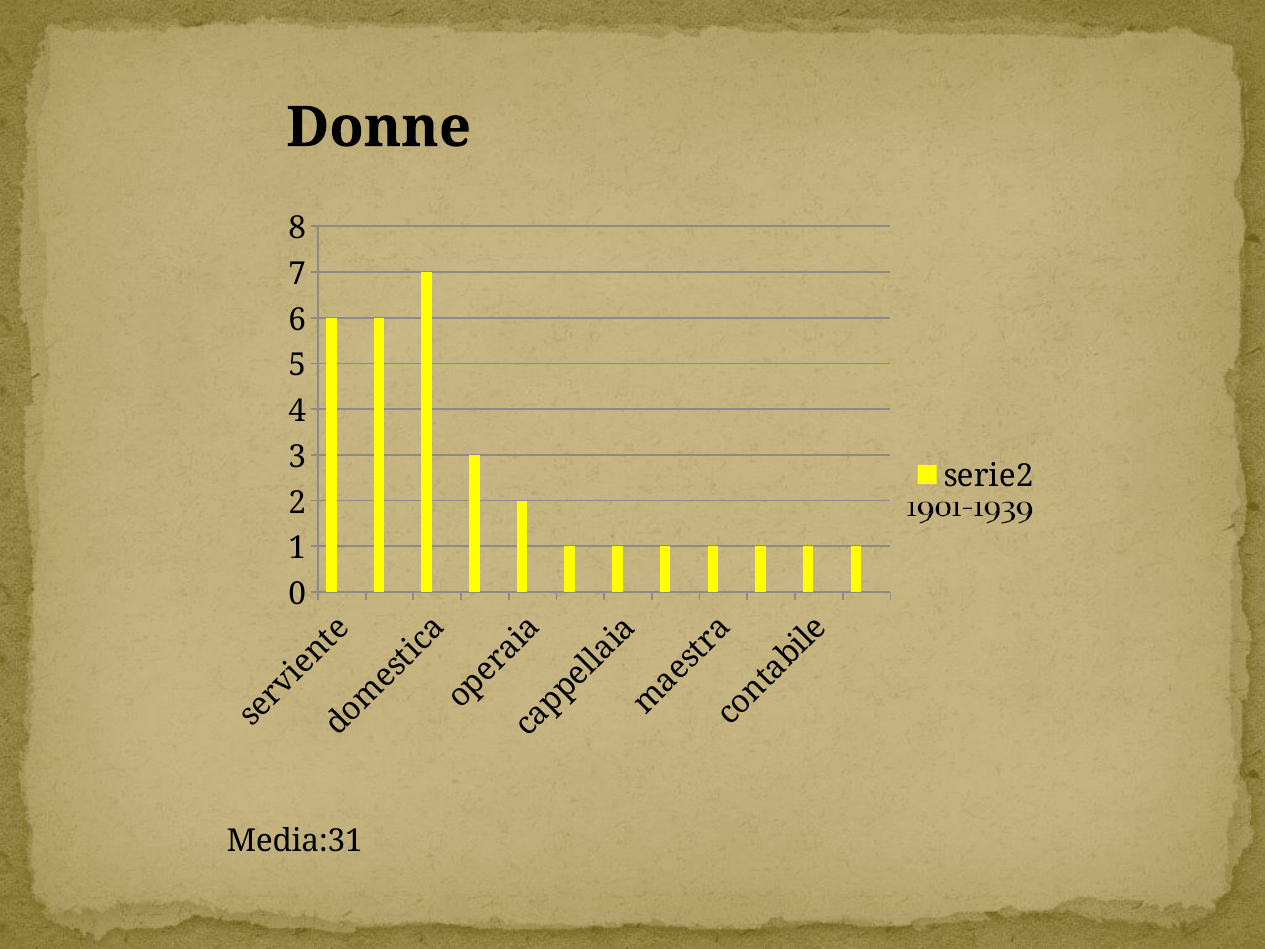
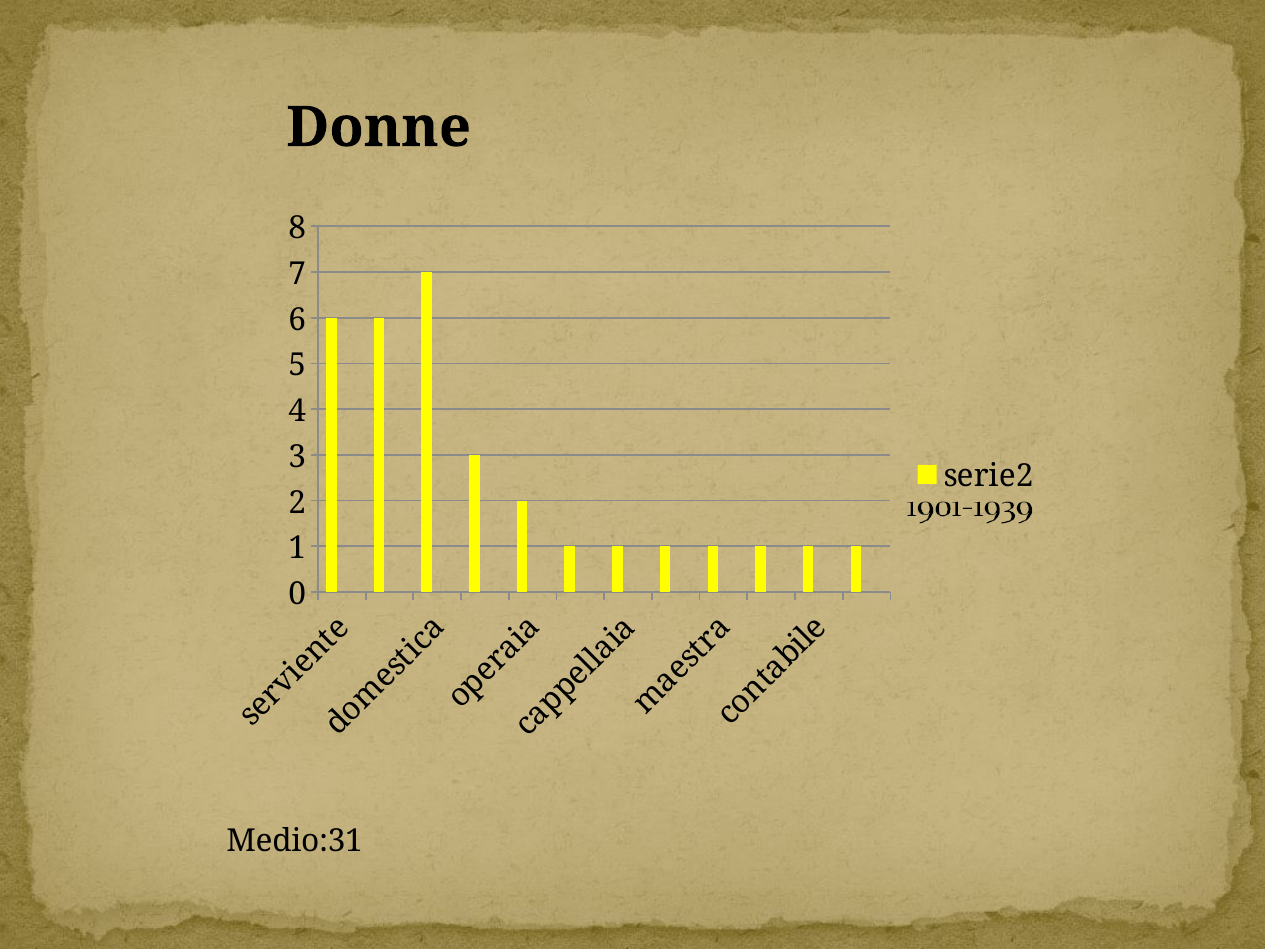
Media:31: Media:31 -> Medio:31
